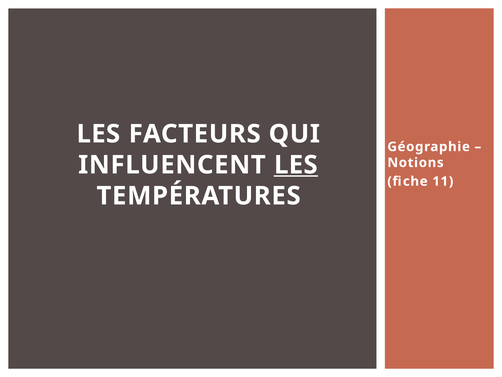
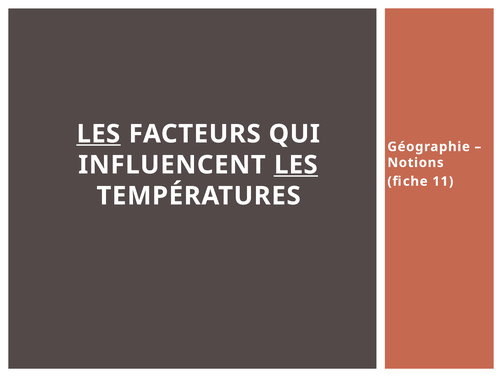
LES at (98, 134) underline: none -> present
